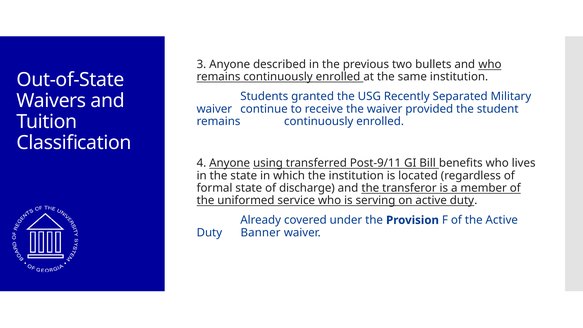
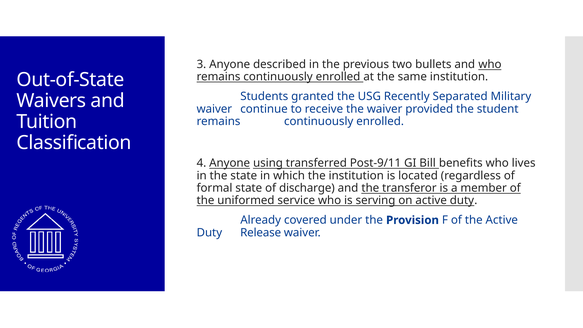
Banner: Banner -> Release
